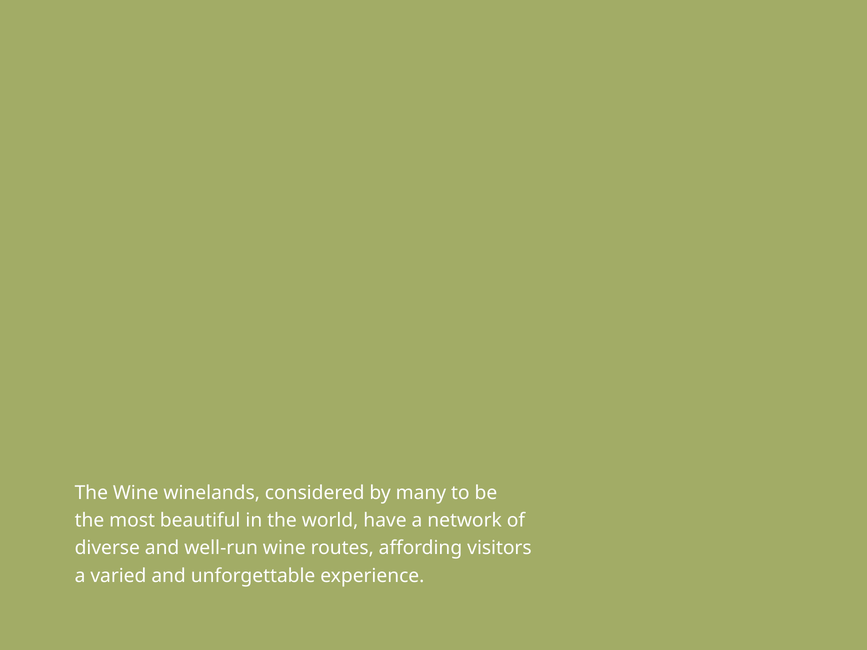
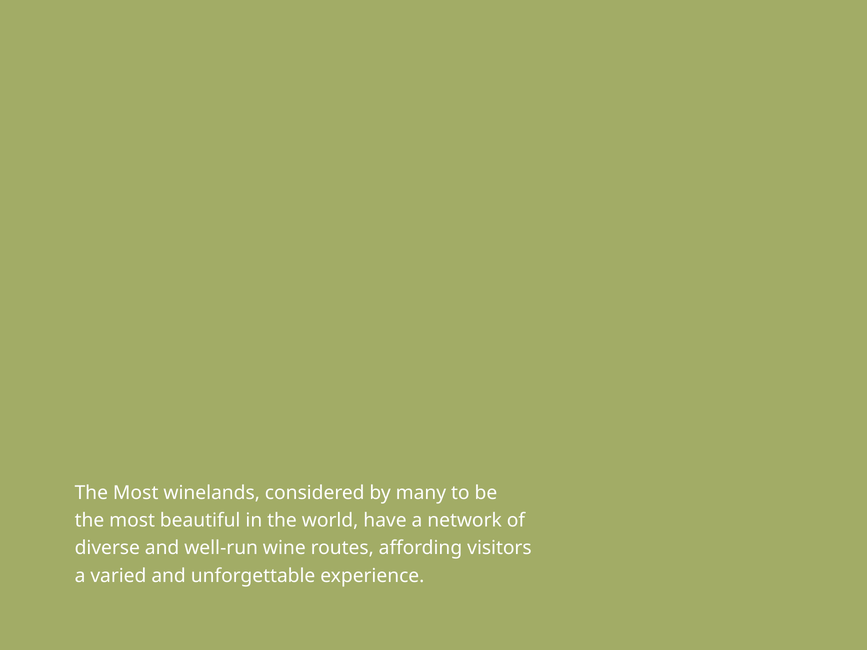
Wine at (136, 493): Wine -> Most
